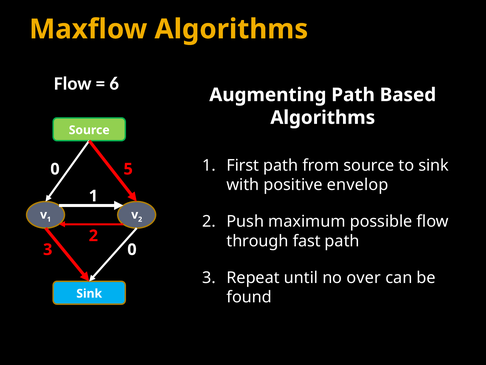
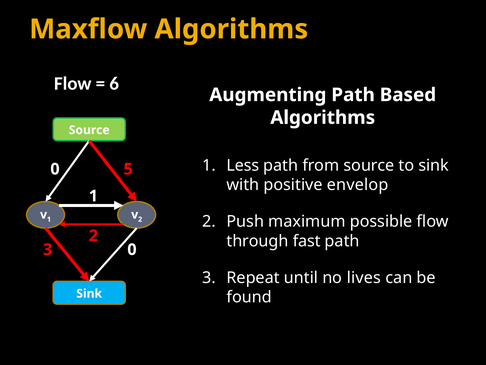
First: First -> Less
over: over -> lives
